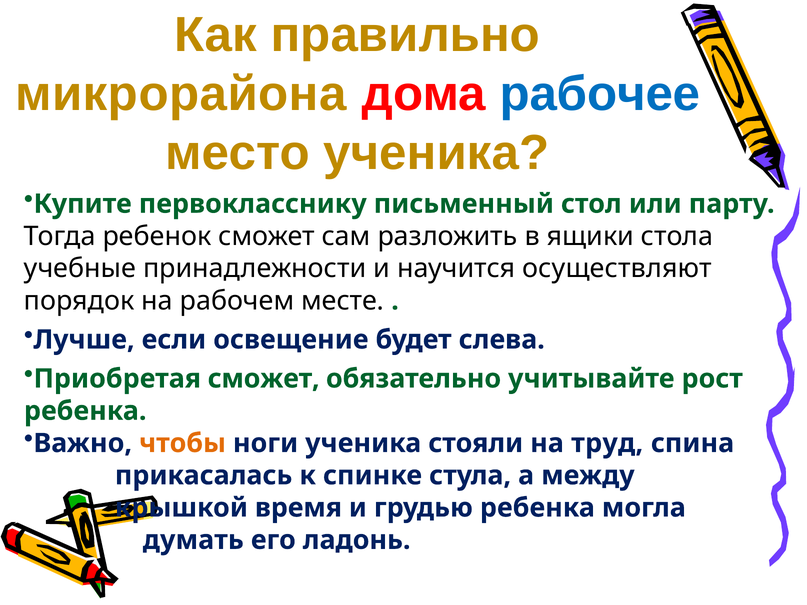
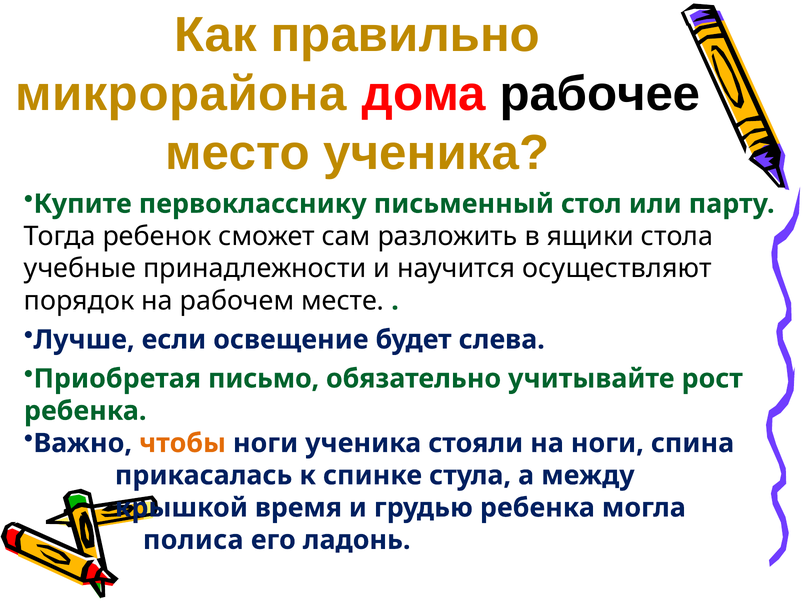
рабочее colour: blue -> black
Приобретая сможет: сможет -> письмо
на труд: труд -> ноги
думать: думать -> полиса
